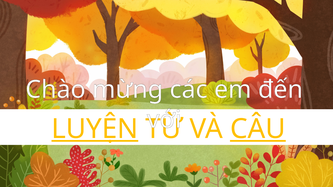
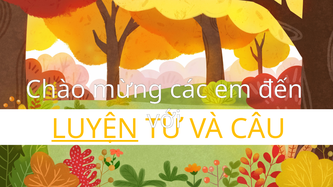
CÂU underline: present -> none
